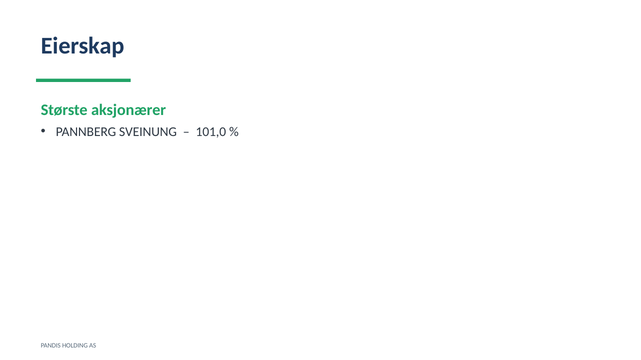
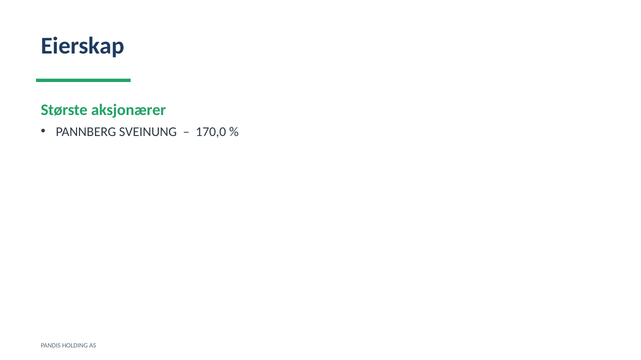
101,0: 101,0 -> 170,0
